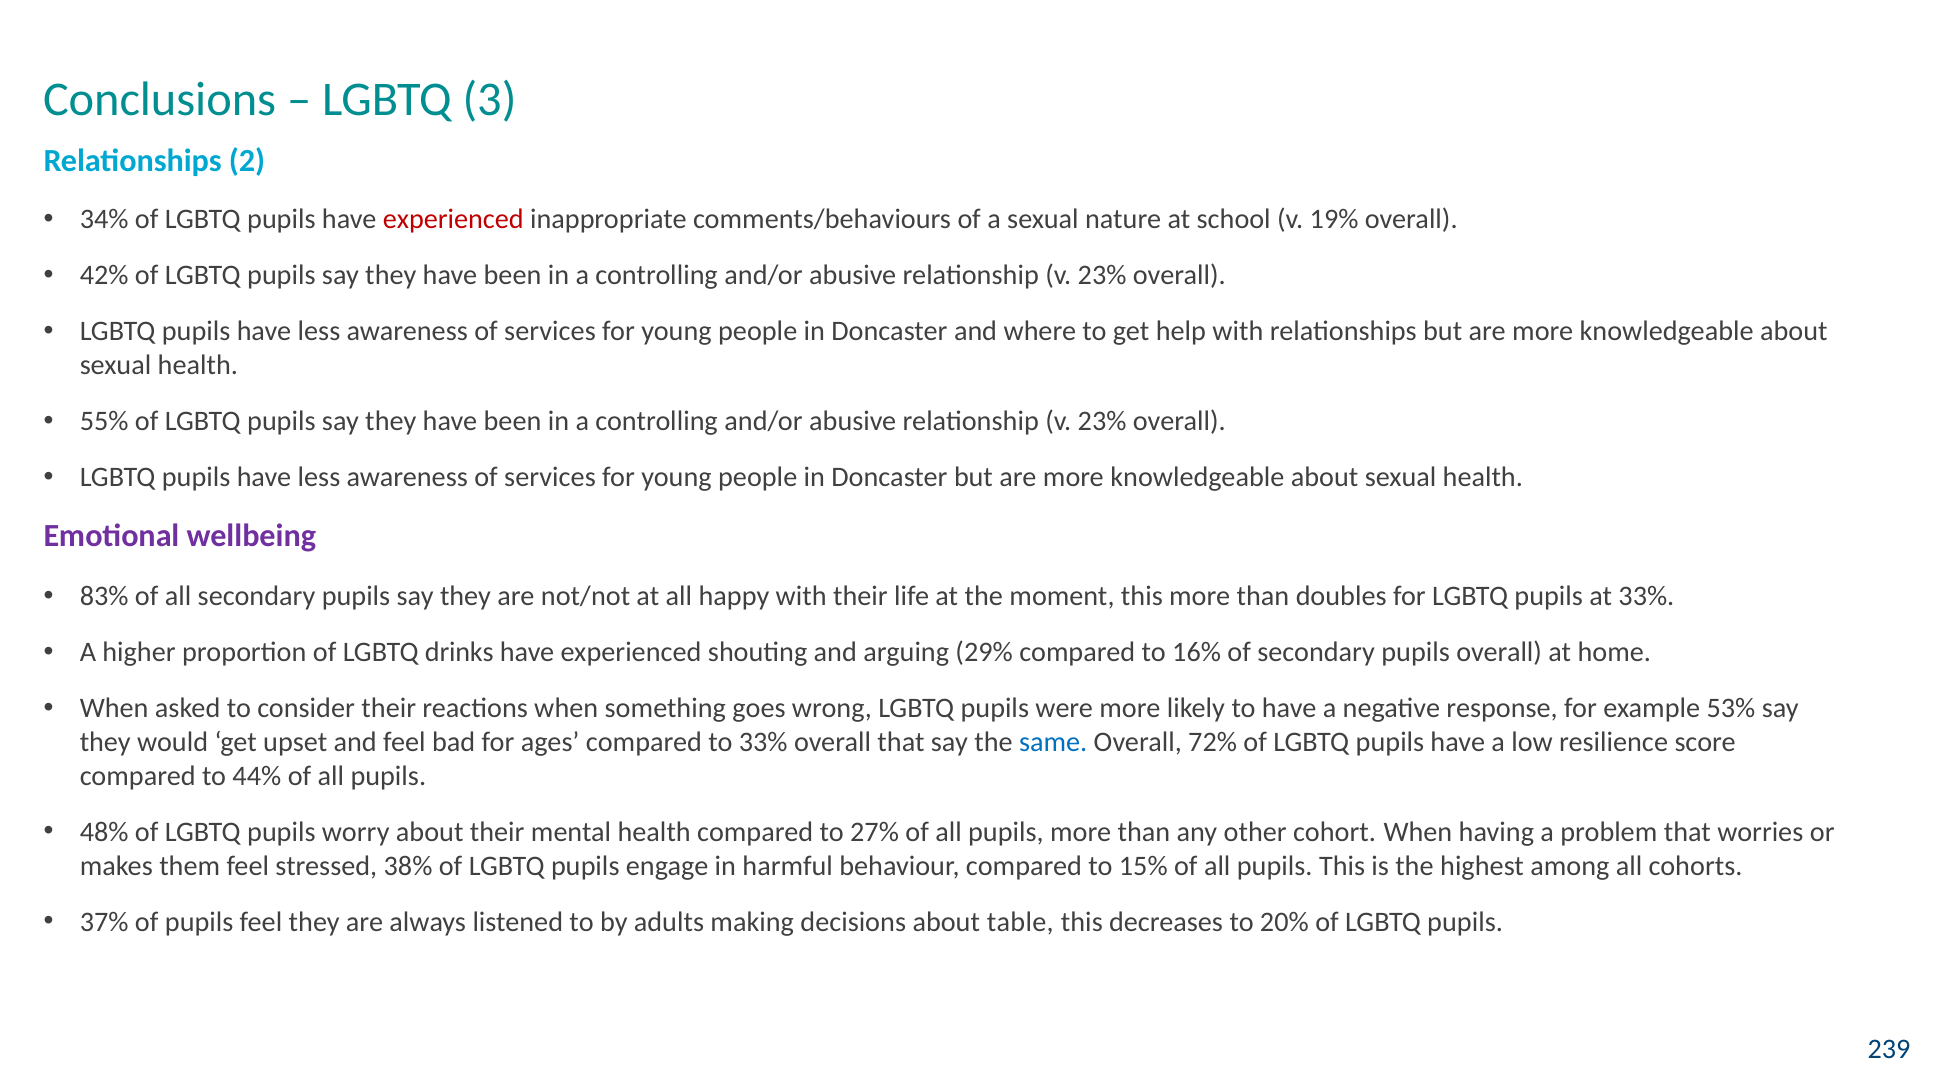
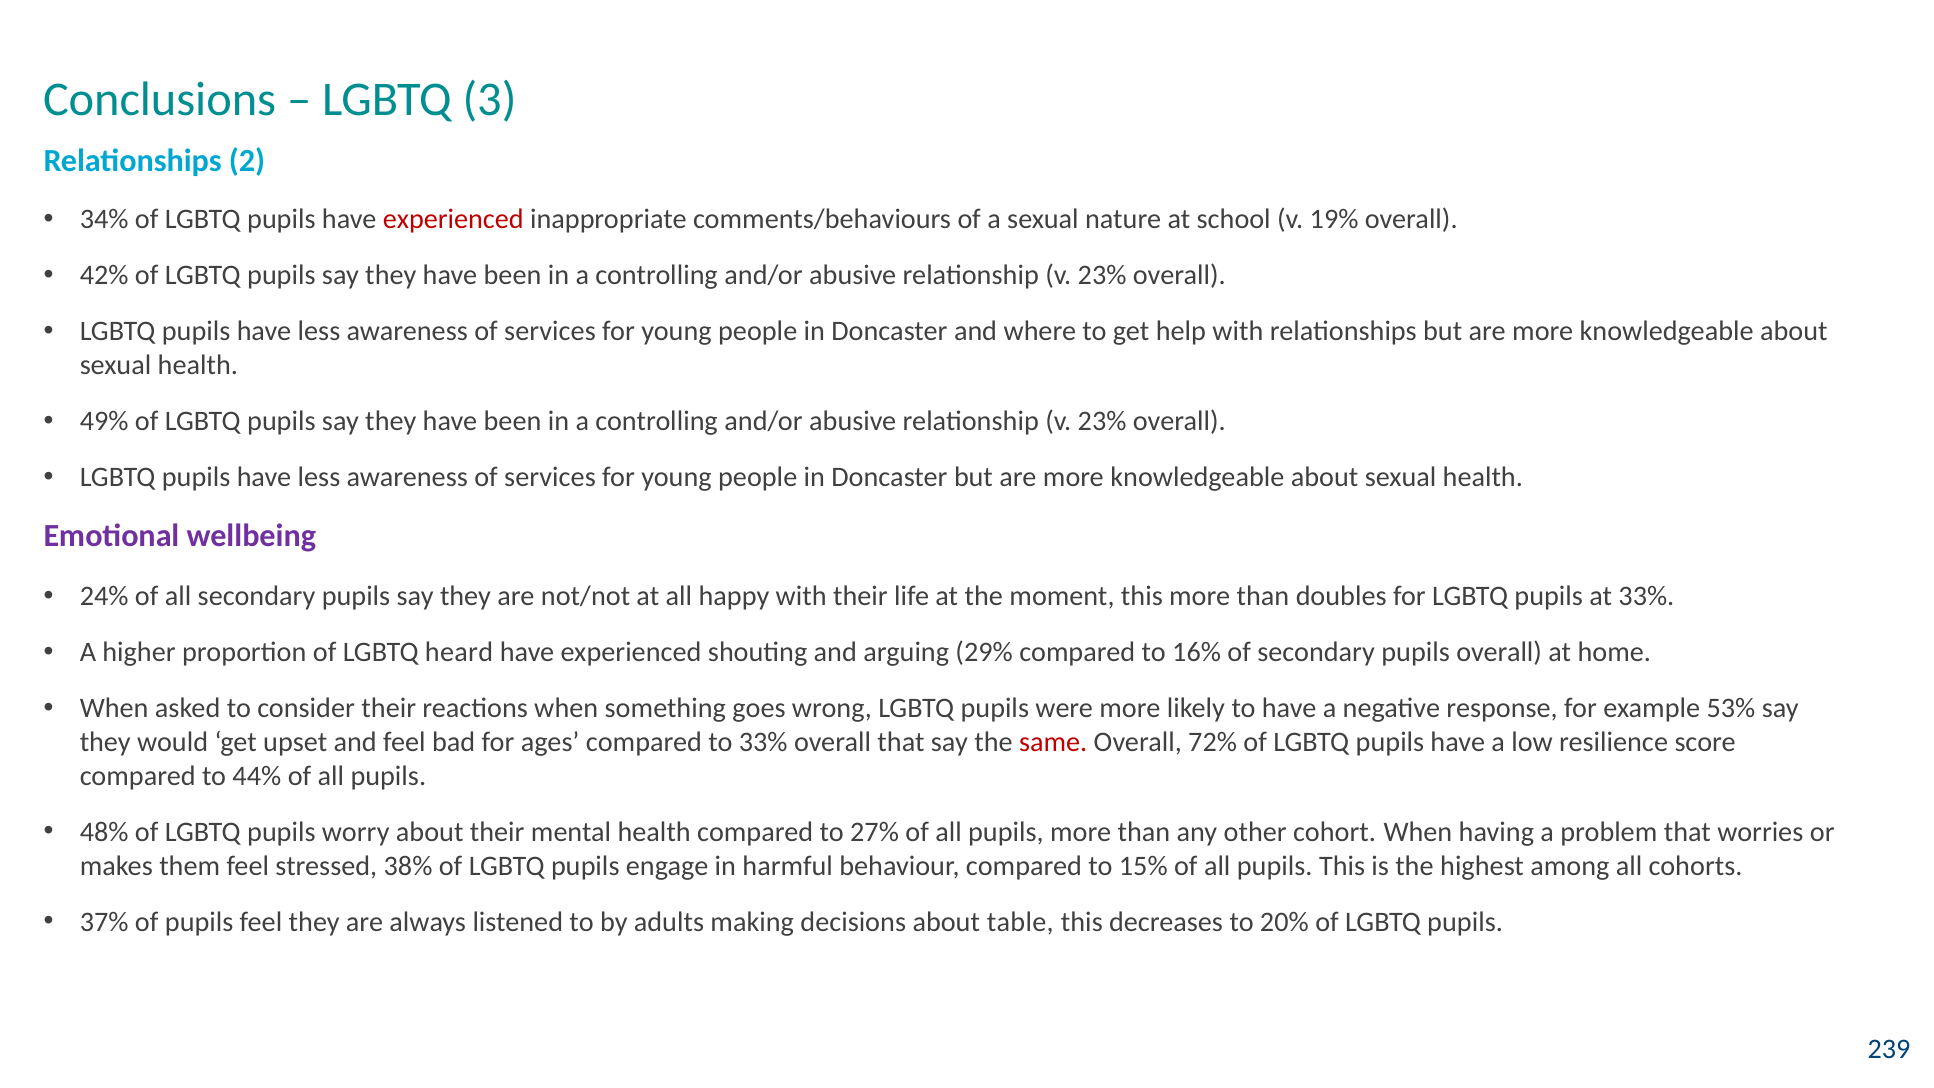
55%: 55% -> 49%
83%: 83% -> 24%
drinks: drinks -> heard
same colour: blue -> red
